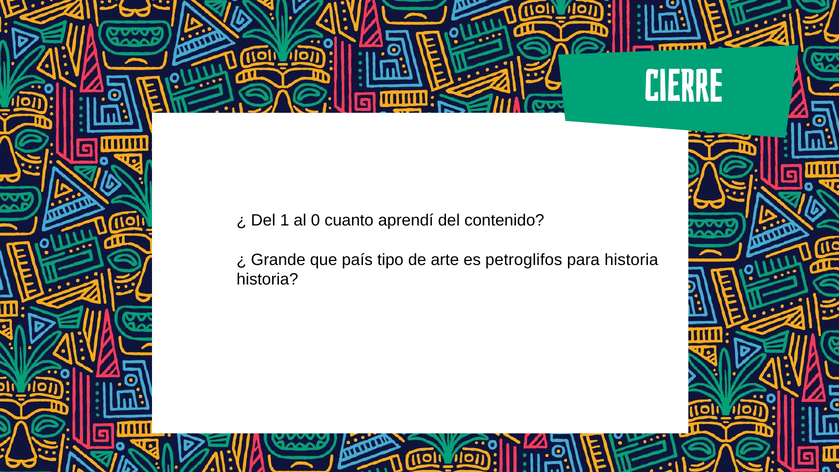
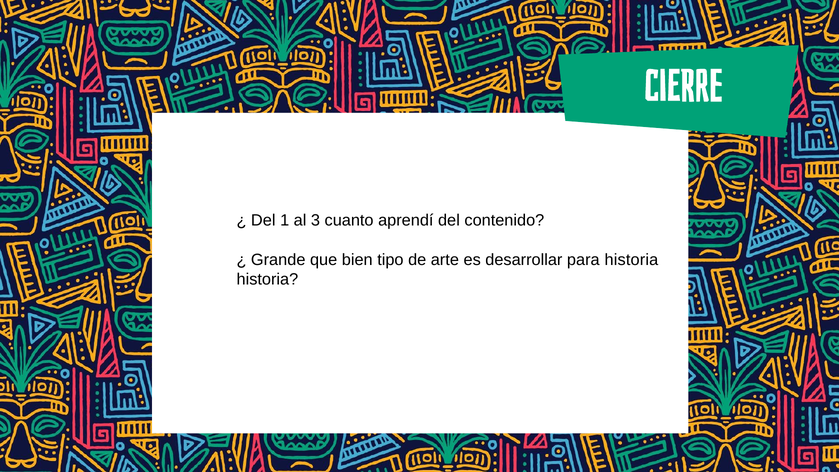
0: 0 -> 3
país: país -> bien
petroglifos: petroglifos -> desarrollar
